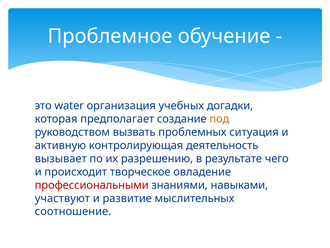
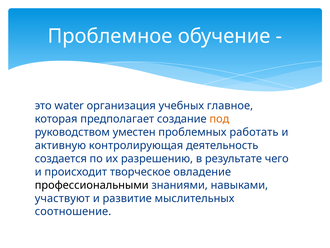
догадки: догадки -> главное
вызвать: вызвать -> уместен
ситуация: ситуация -> работать
вызывает: вызывает -> создается
профессиональными colour: red -> black
